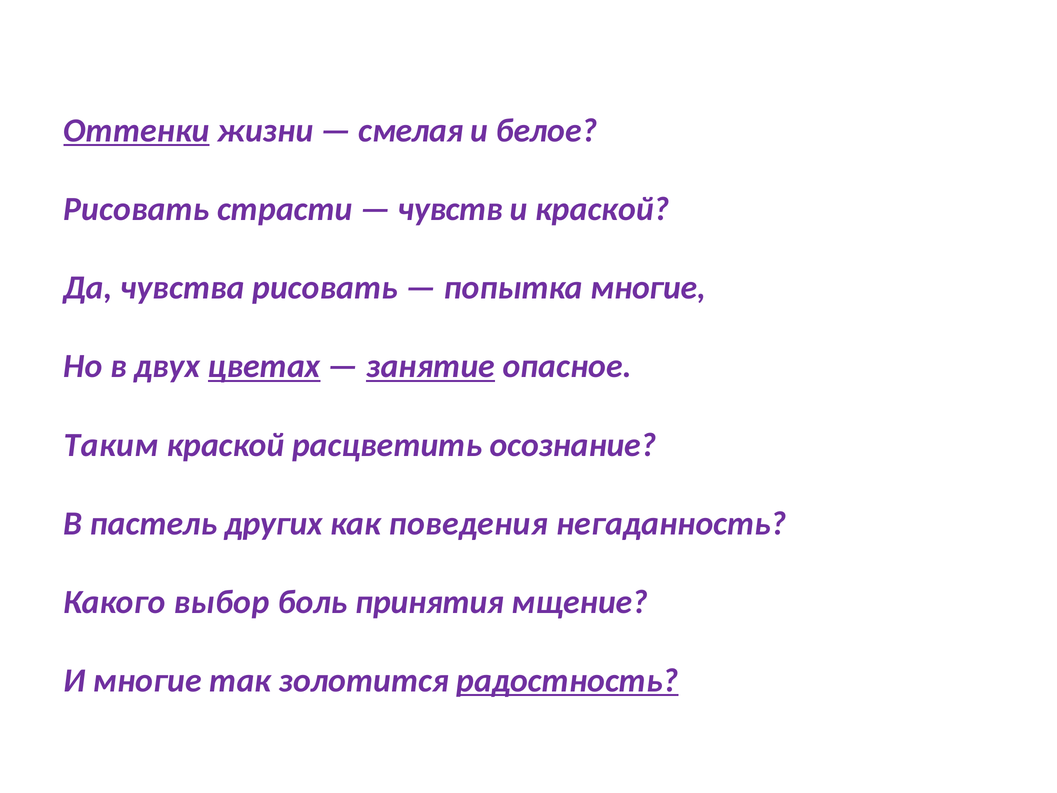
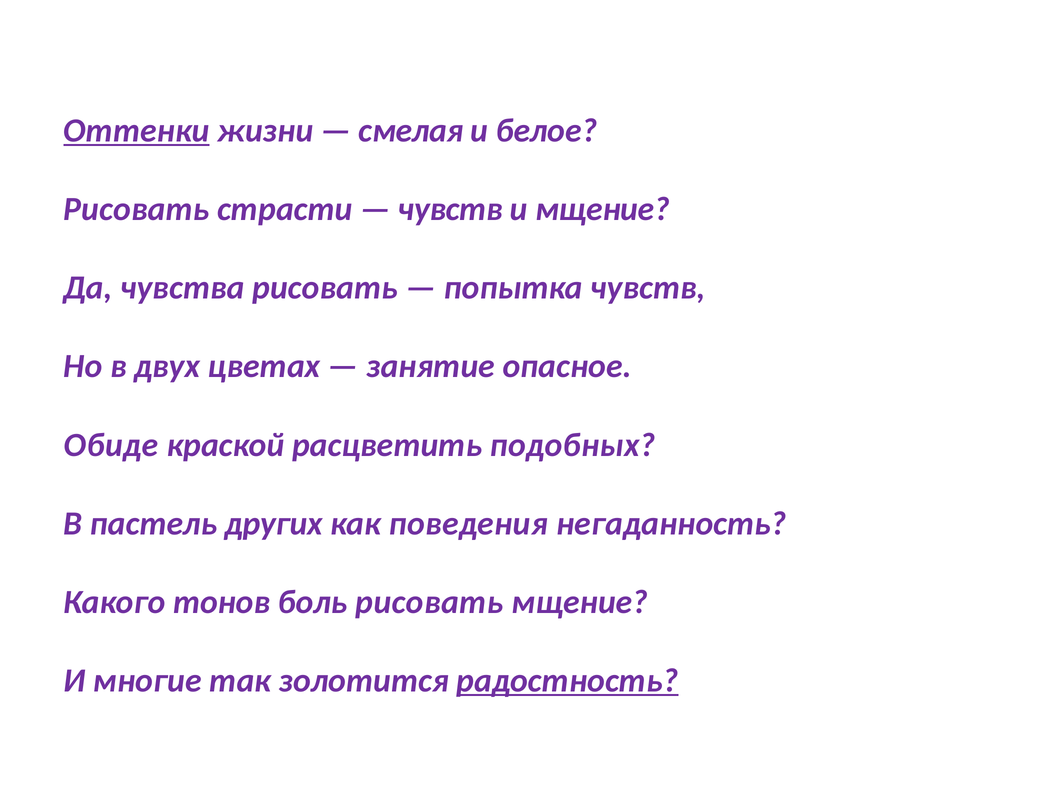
и краской: краской -> мщение
попытка многие: многие -> чувств
цветах underline: present -> none
занятие underline: present -> none
Таким: Таким -> Обиде
осознание: осознание -> подобных
выбор: выбор -> тонов
боль принятия: принятия -> рисовать
